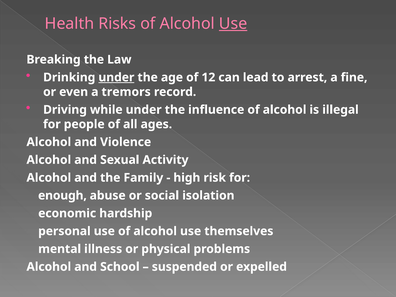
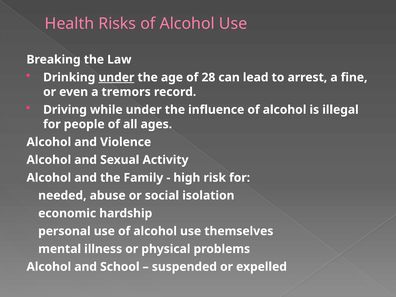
Use at (233, 24) underline: present -> none
12: 12 -> 28
enough: enough -> needed
